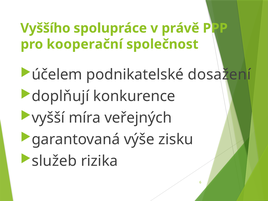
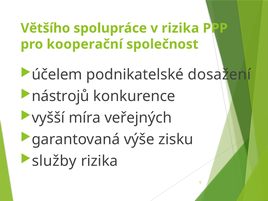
Vyššího: Vyššího -> Většího
v právě: právě -> rizika
doplňují: doplňují -> nástrojů
služeb: služeb -> služby
